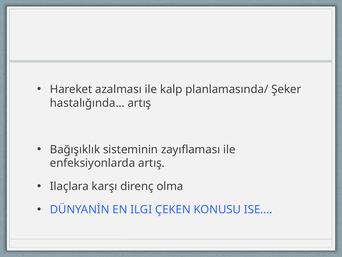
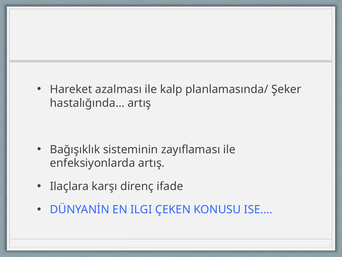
olma: olma -> ifade
